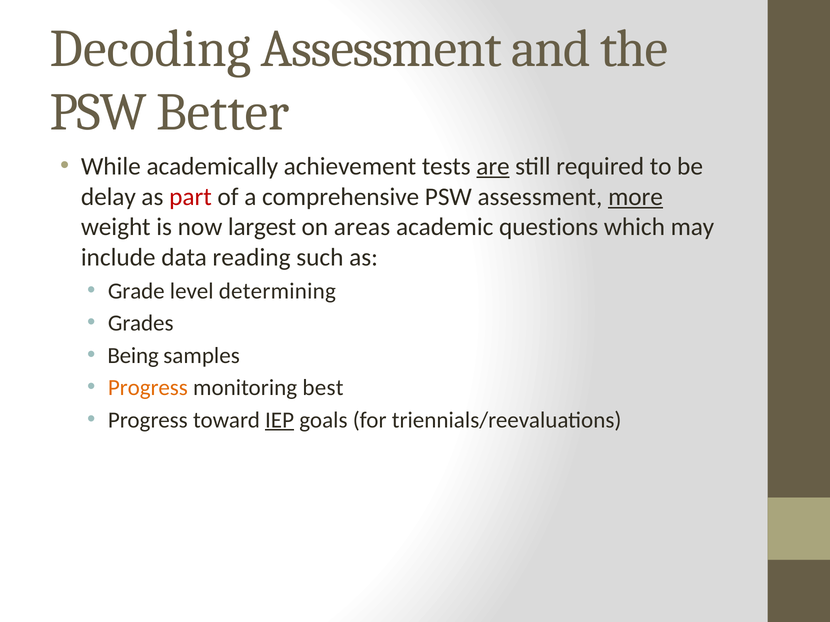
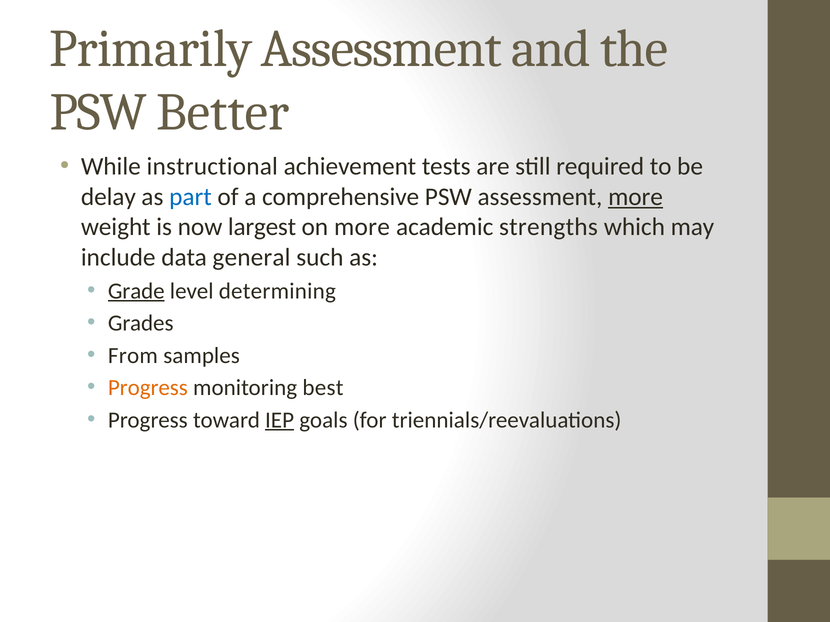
Decoding: Decoding -> Primarily
academically: academically -> instructional
are underline: present -> none
part colour: red -> blue
on areas: areas -> more
questions: questions -> strengths
reading: reading -> general
Grade underline: none -> present
Being: Being -> From
